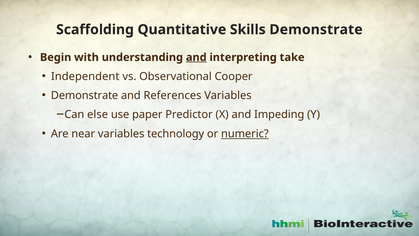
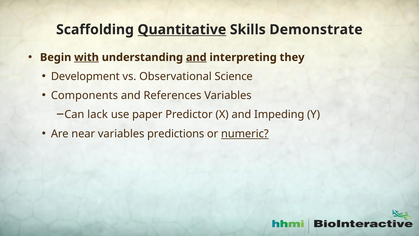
Quantitative underline: none -> present
with underline: none -> present
take: take -> they
Independent: Independent -> Development
Cooper: Cooper -> Science
Demonstrate at (85, 95): Demonstrate -> Components
else: else -> lack
technology: technology -> predictions
